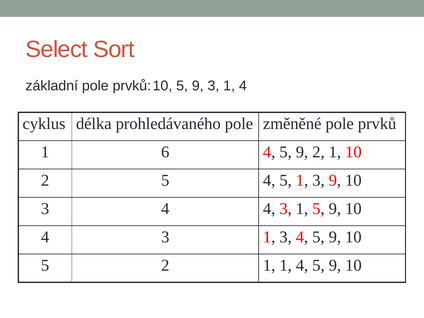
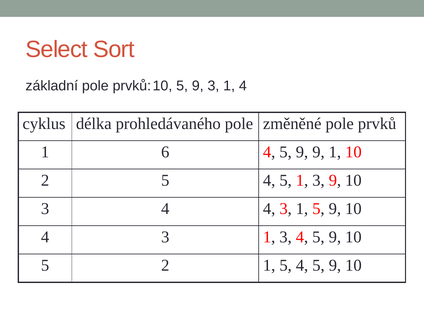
9 2: 2 -> 9
2 1 1: 1 -> 5
